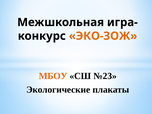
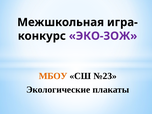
ЭКО-ЗОЖ colour: orange -> purple
